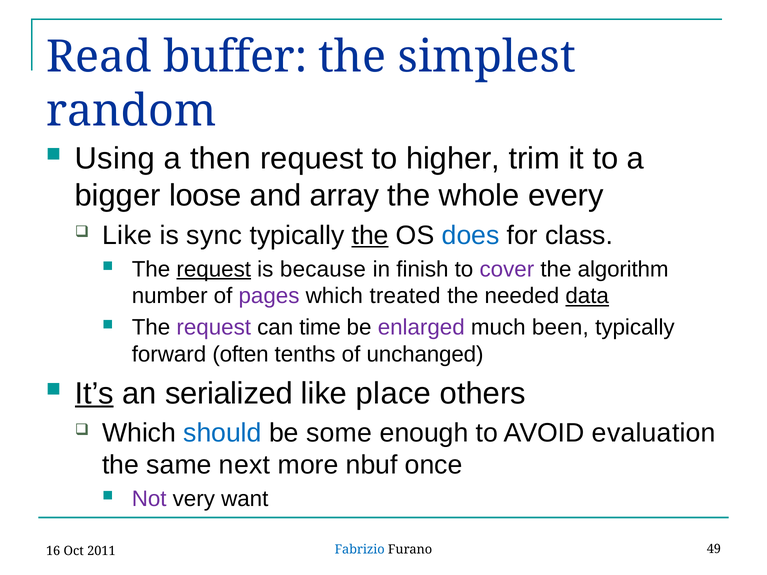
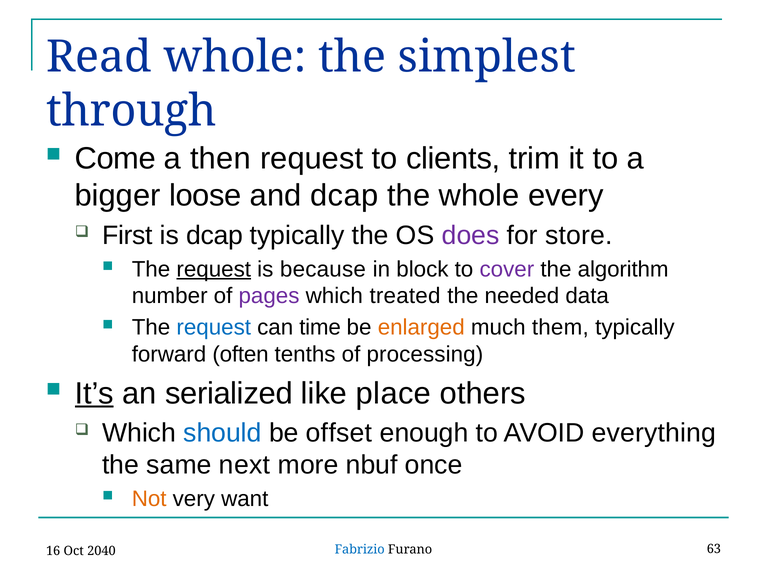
Read buffer: buffer -> whole
random: random -> through
Using: Using -> Come
higher: higher -> clients
and array: array -> dcap
Like at (127, 236): Like -> First
is sync: sync -> dcap
the at (370, 236) underline: present -> none
does colour: blue -> purple
class: class -> store
finish: finish -> block
data underline: present -> none
request at (214, 328) colour: purple -> blue
enlarged colour: purple -> orange
been: been -> them
unchanged: unchanged -> processing
some: some -> offset
evaluation: evaluation -> everything
Not colour: purple -> orange
49: 49 -> 63
2011: 2011 -> 2040
